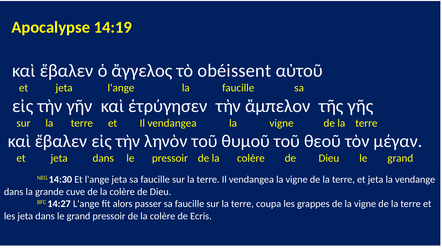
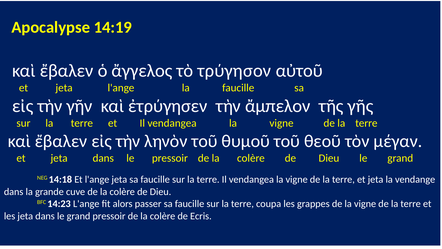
obéissent: obéissent -> τρύγησον
14:30: 14:30 -> 14:18
14:27: 14:27 -> 14:23
